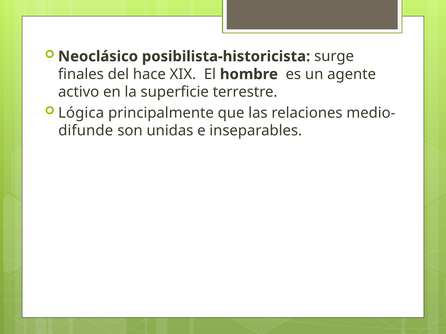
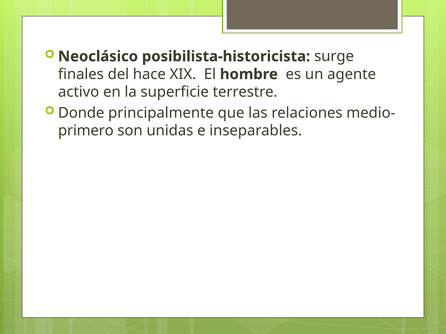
Lógica: Lógica -> Donde
difunde: difunde -> primero
